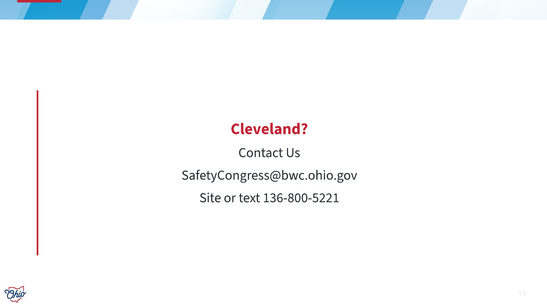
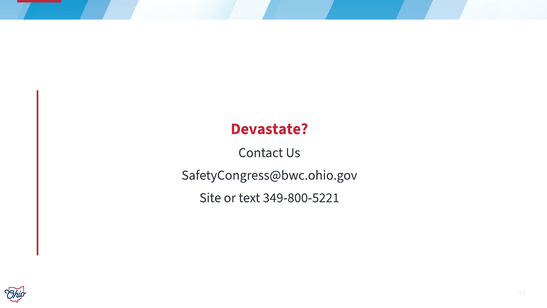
Cleveland: Cleveland -> Devastate
136-800-5221: 136-800-5221 -> 349-800-5221
